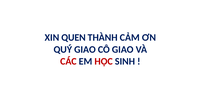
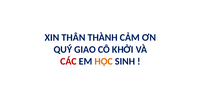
QUEN: QUEN -> THÂN
CÔ GIAO: GIAO -> KHỞI
HỌC colour: red -> orange
